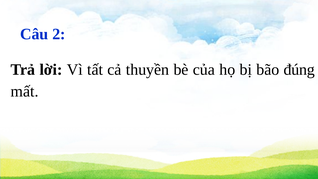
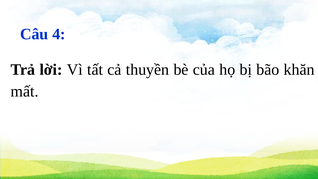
2: 2 -> 4
đúng: đúng -> khăn
